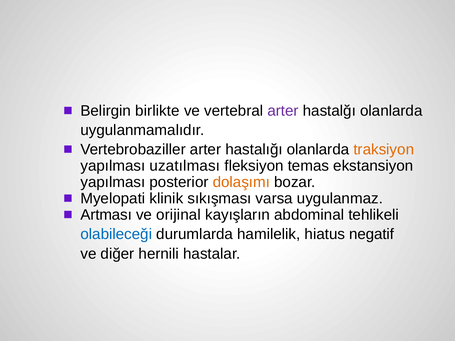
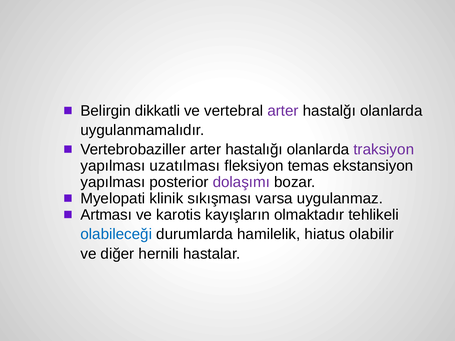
birlikte: birlikte -> dikkatli
traksiyon colour: orange -> purple
dolaşımı colour: orange -> purple
orijinal: orijinal -> karotis
abdominal: abdominal -> olmaktadır
negatif: negatif -> olabilir
